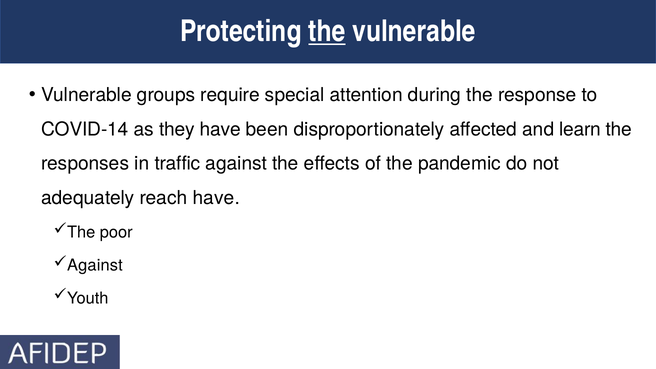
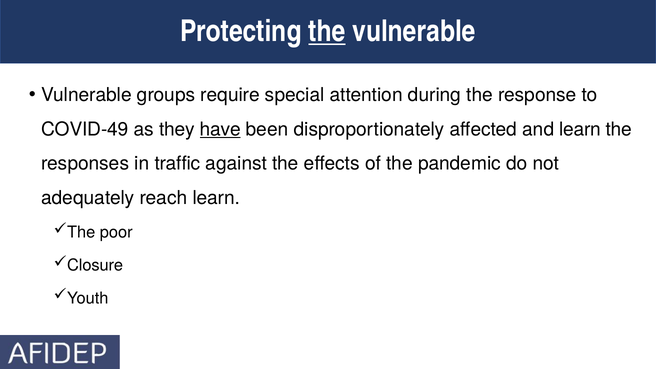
COVID-14: COVID-14 -> COVID-49
have at (220, 129) underline: none -> present
reach have: have -> learn
Against at (95, 265): Against -> Closure
